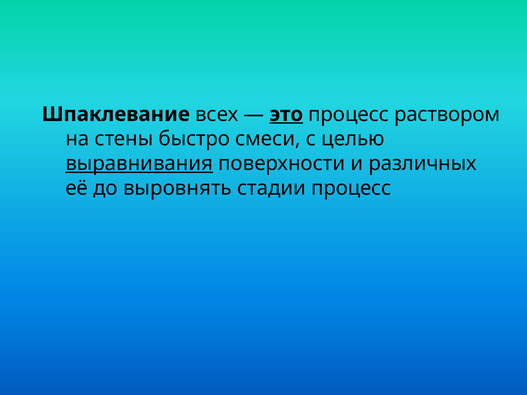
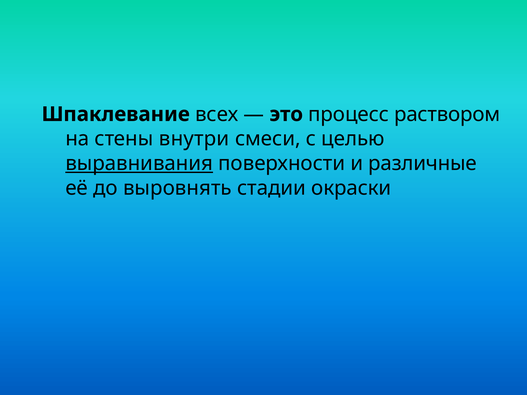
это underline: present -> none
быстро: быстро -> внутри
различных: различных -> различные
стадии процесс: процесс -> окраски
